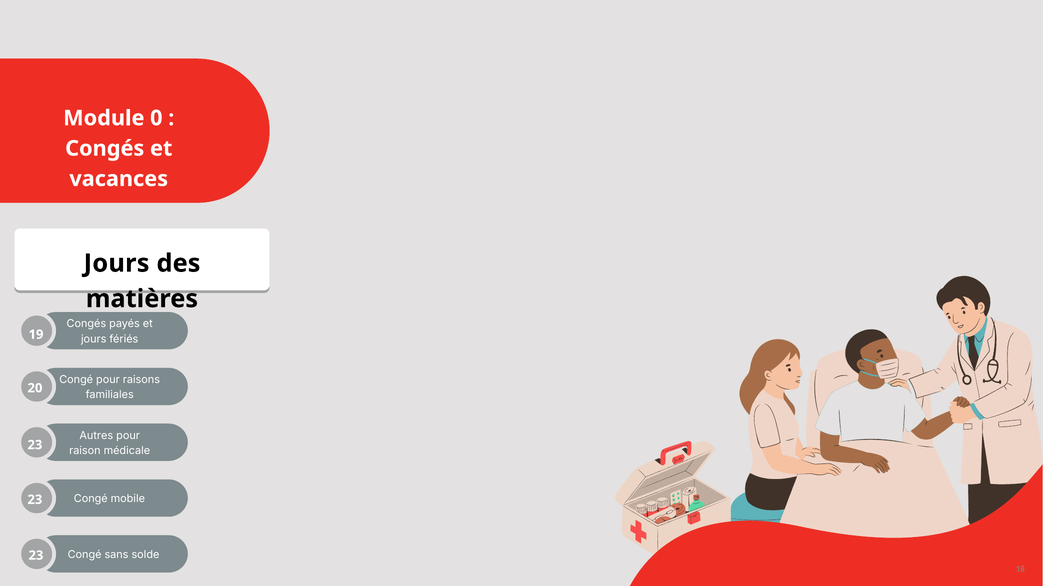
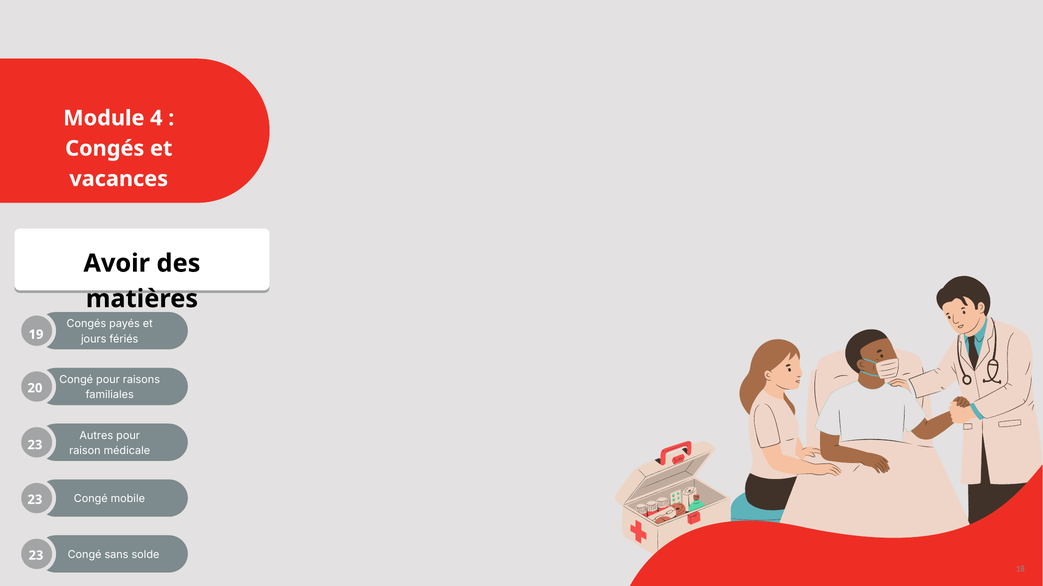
0: 0 -> 4
Jours at (117, 264): Jours -> Avoir
